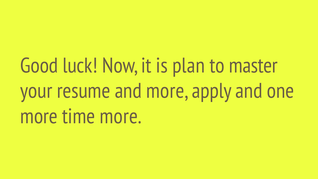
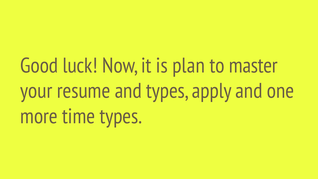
and more: more -> types
time more: more -> types
